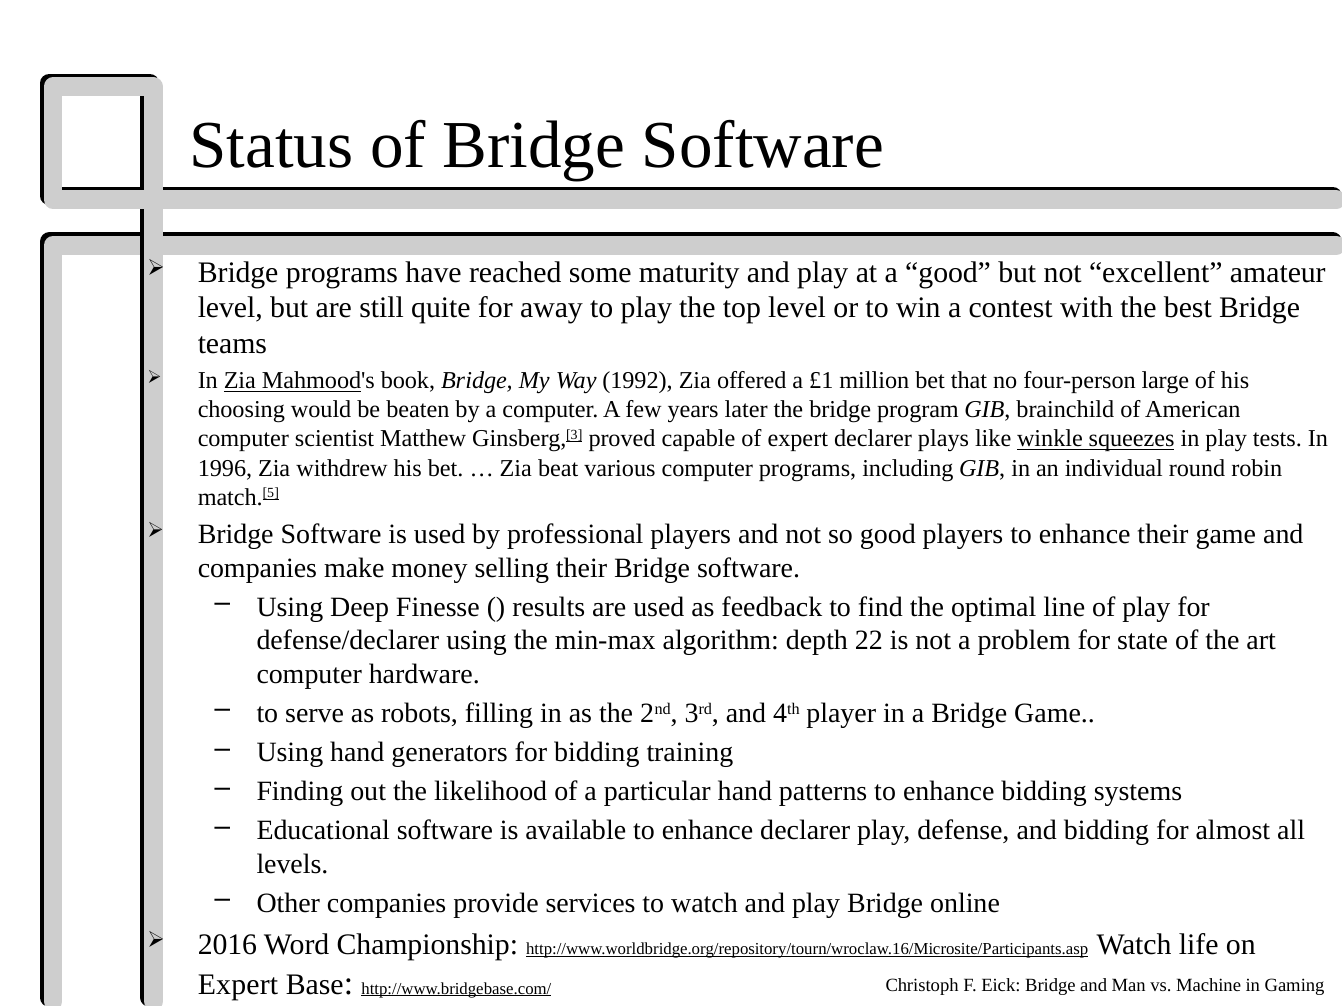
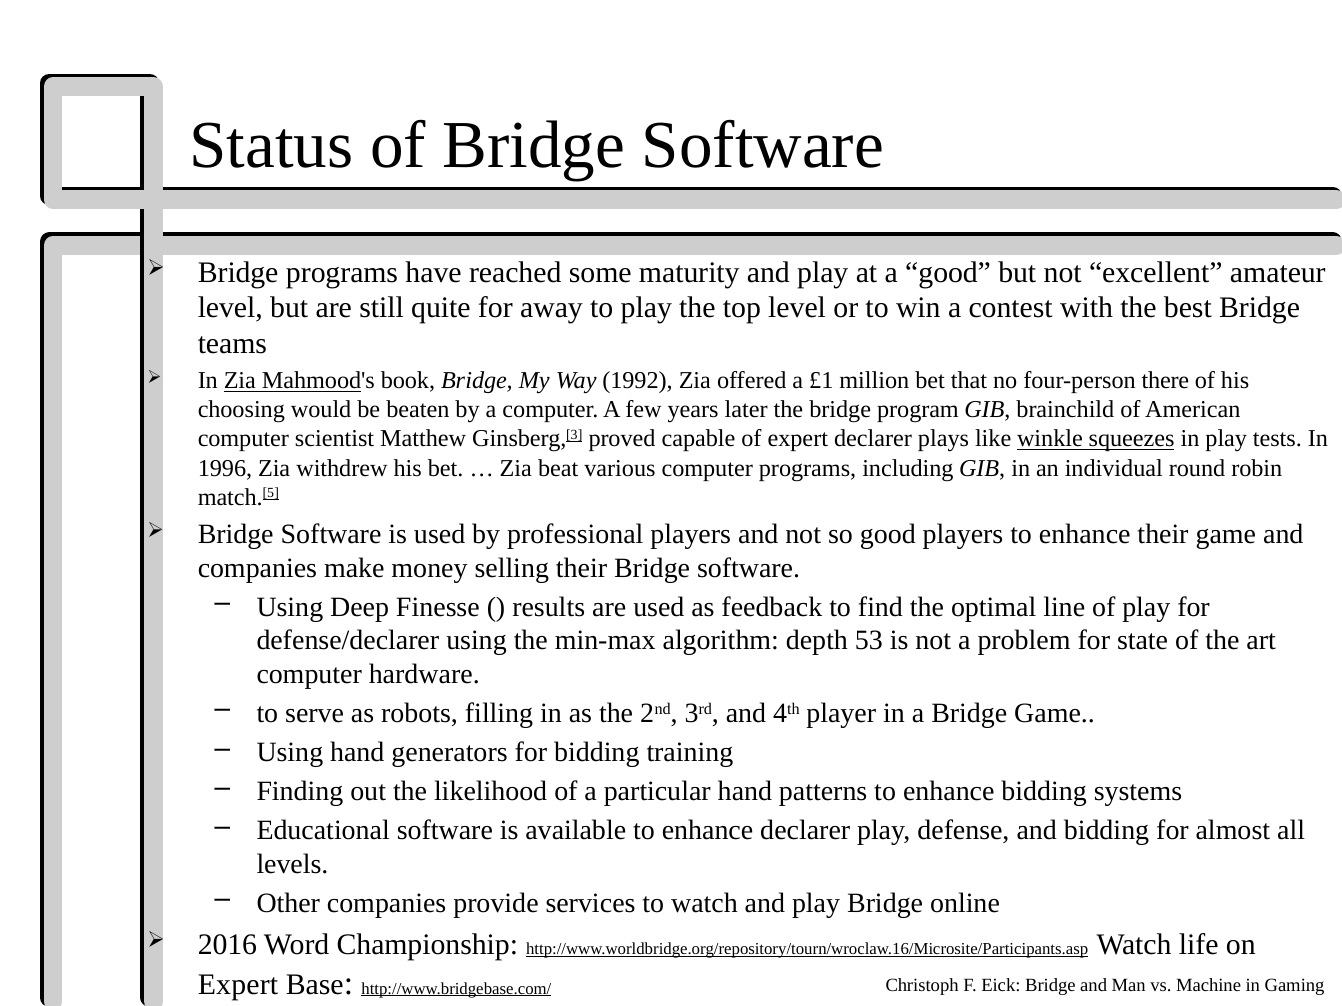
large: large -> there
22: 22 -> 53
